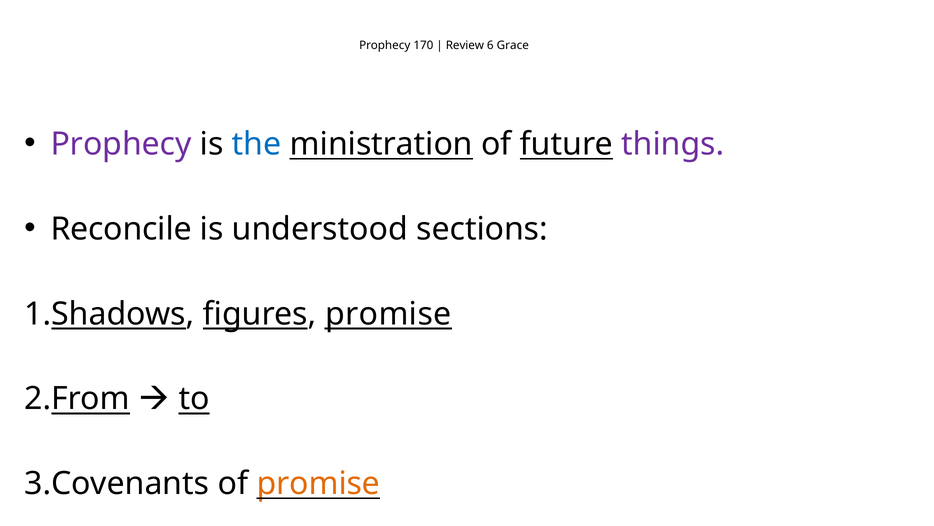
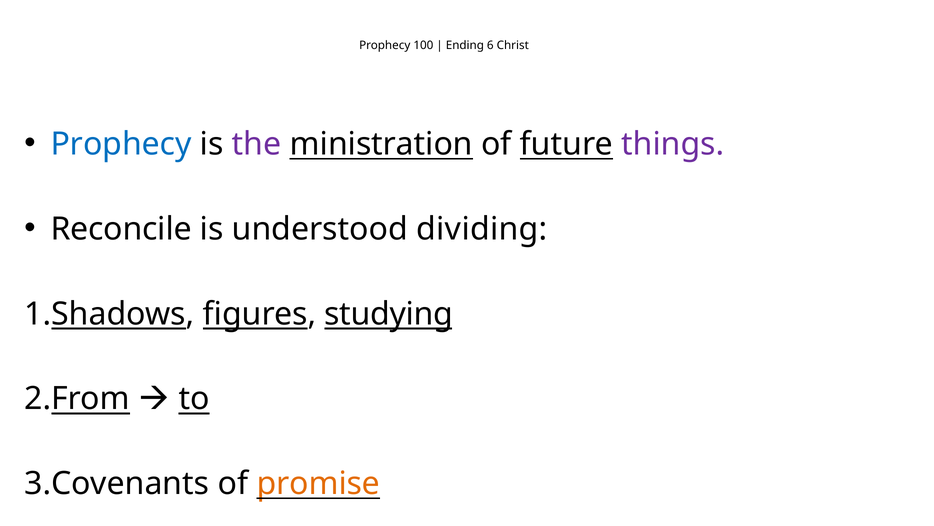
170: 170 -> 100
Review: Review -> Ending
Grace: Grace -> Christ
Prophecy at (121, 144) colour: purple -> blue
the colour: blue -> purple
sections: sections -> dividing
figures promise: promise -> studying
